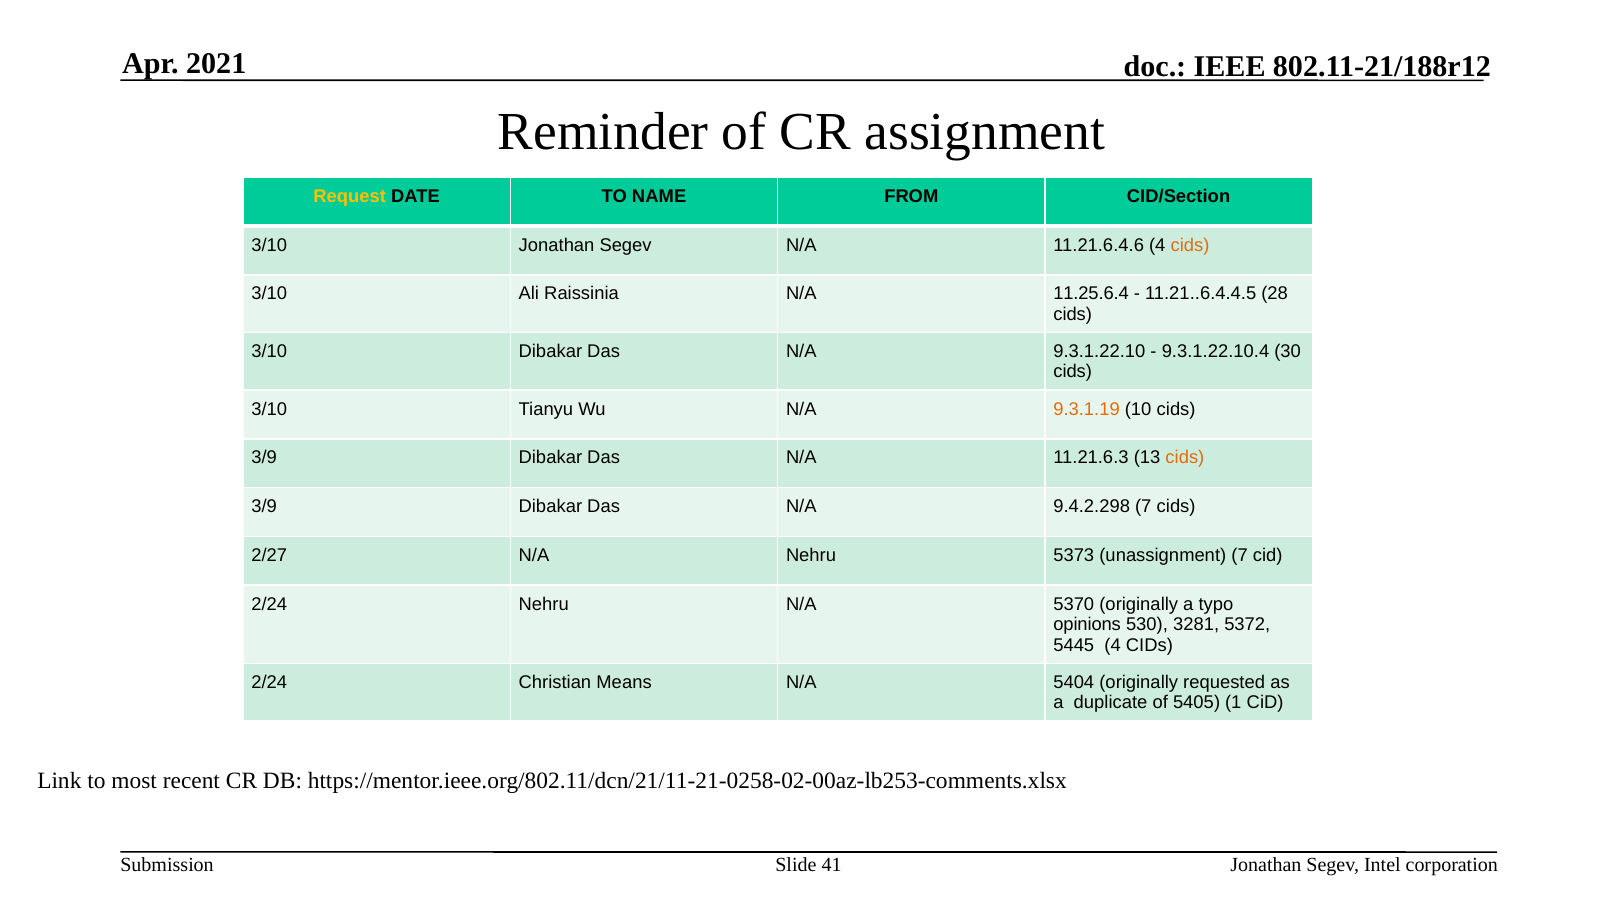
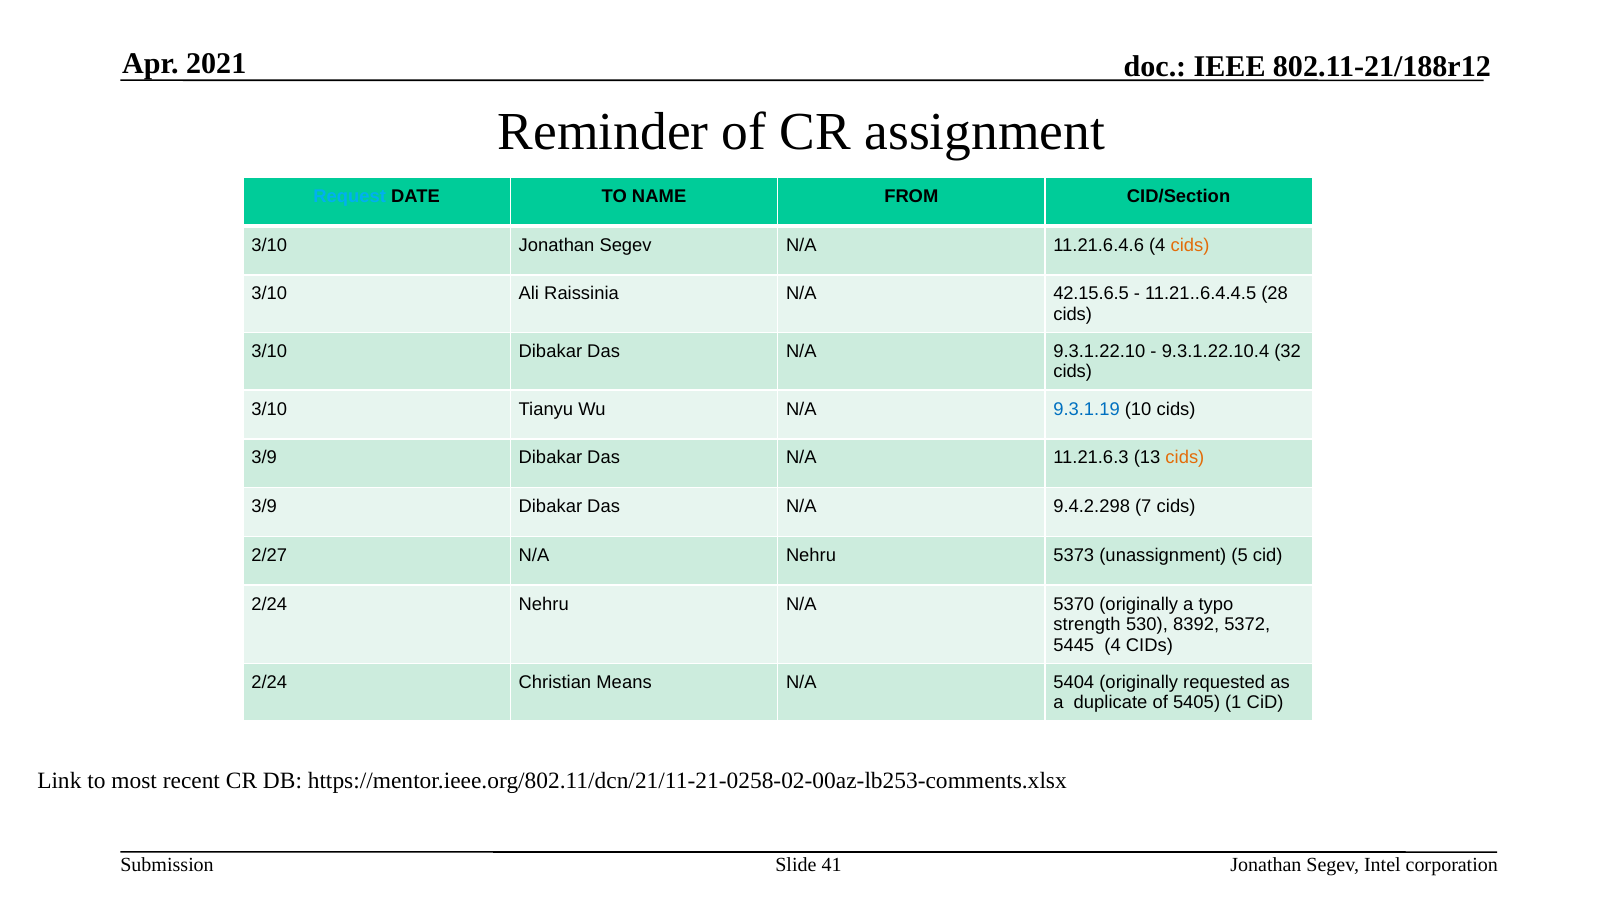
Request colour: yellow -> light blue
11.25.6.4: 11.25.6.4 -> 42.15.6.5
30: 30 -> 32
9.3.1.19 colour: orange -> blue
unassignment 7: 7 -> 5
opinions: opinions -> strength
3281: 3281 -> 8392
